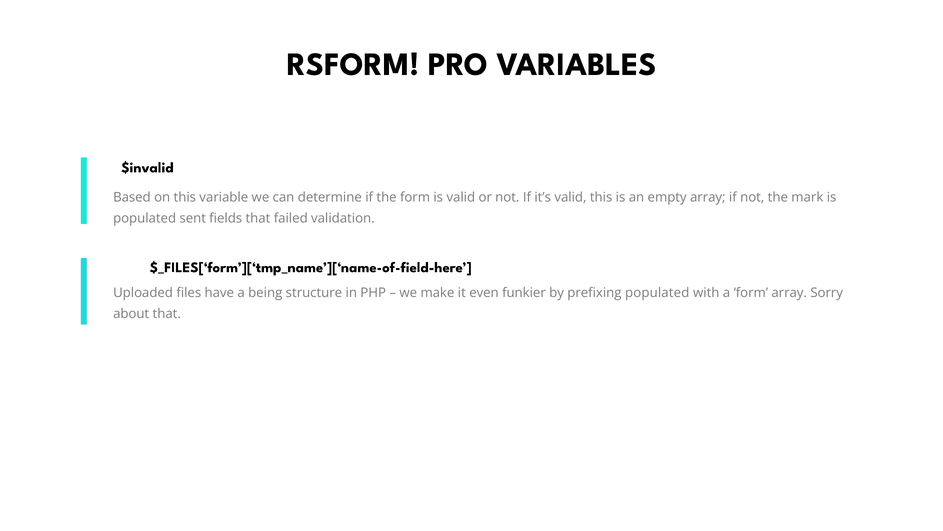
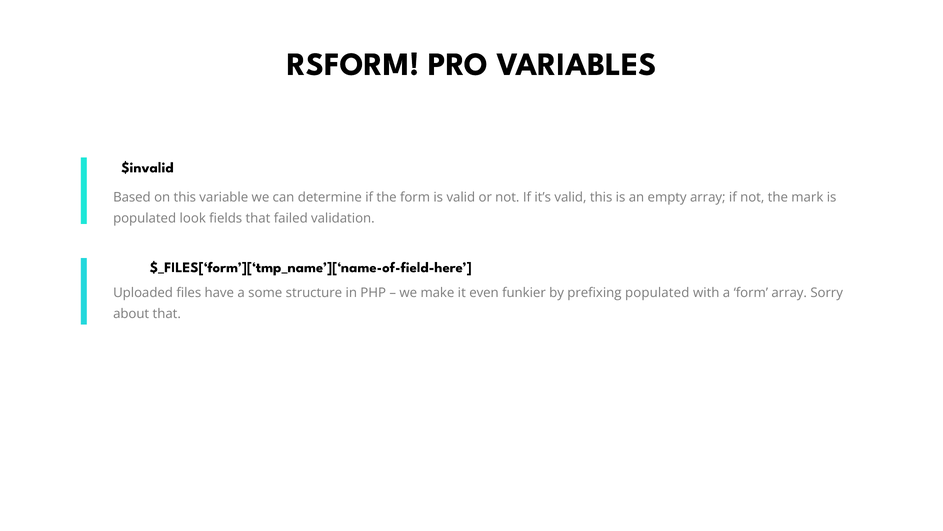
sent: sent -> look
being: being -> some
